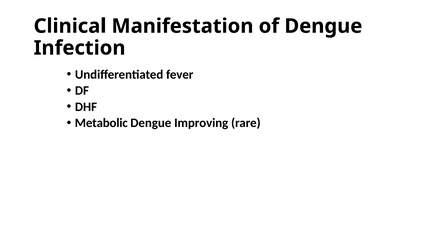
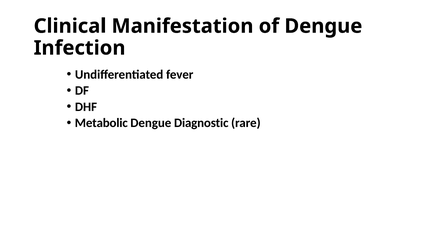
Improving: Improving -> Diagnostic
